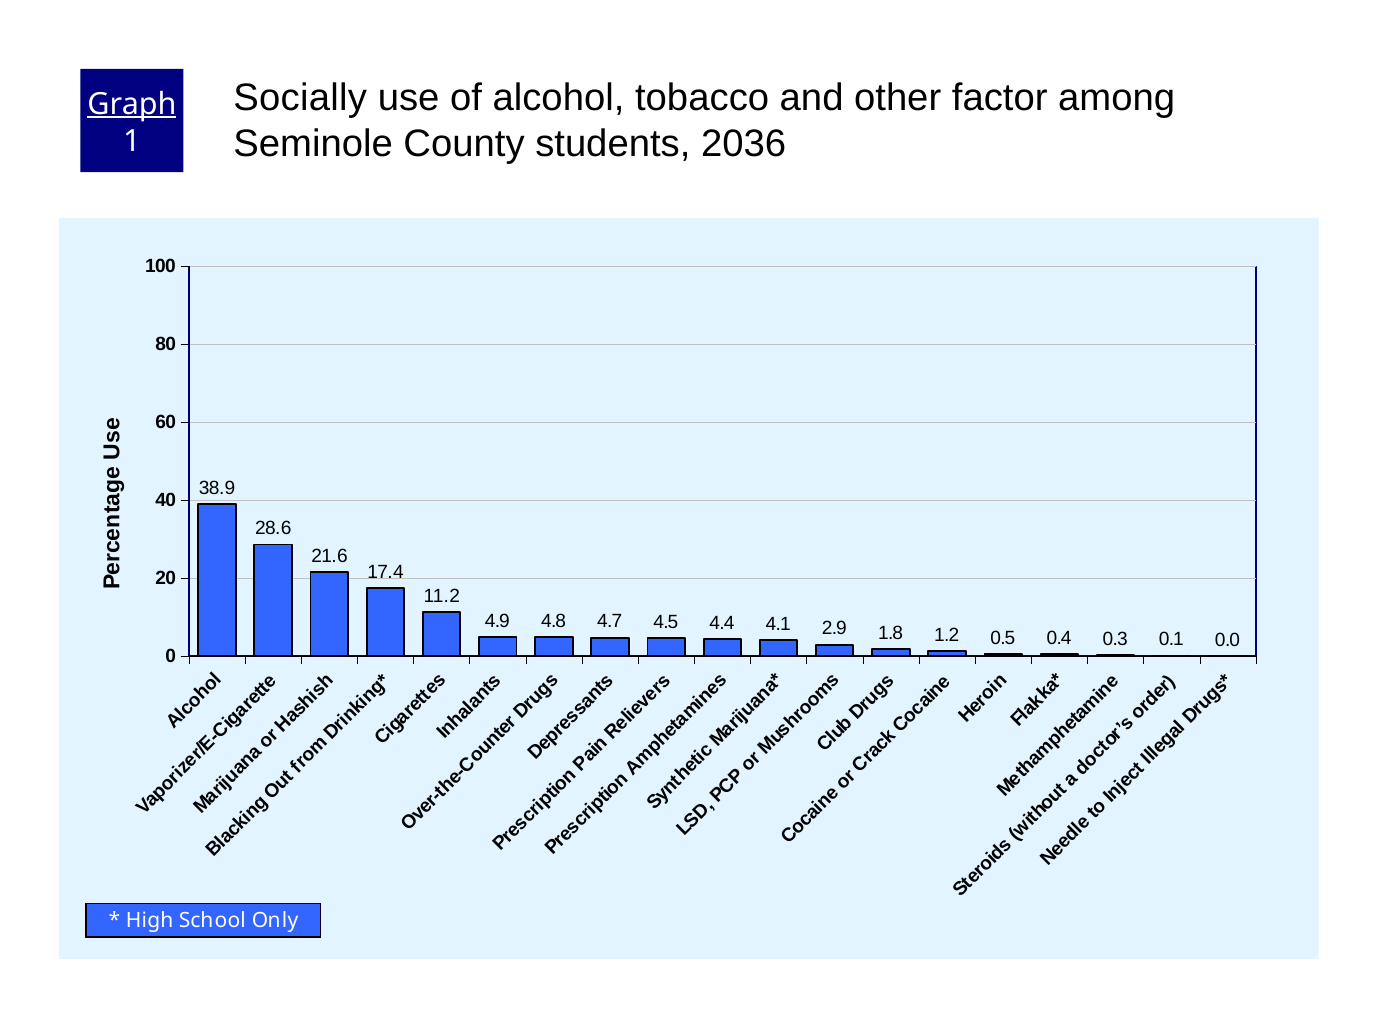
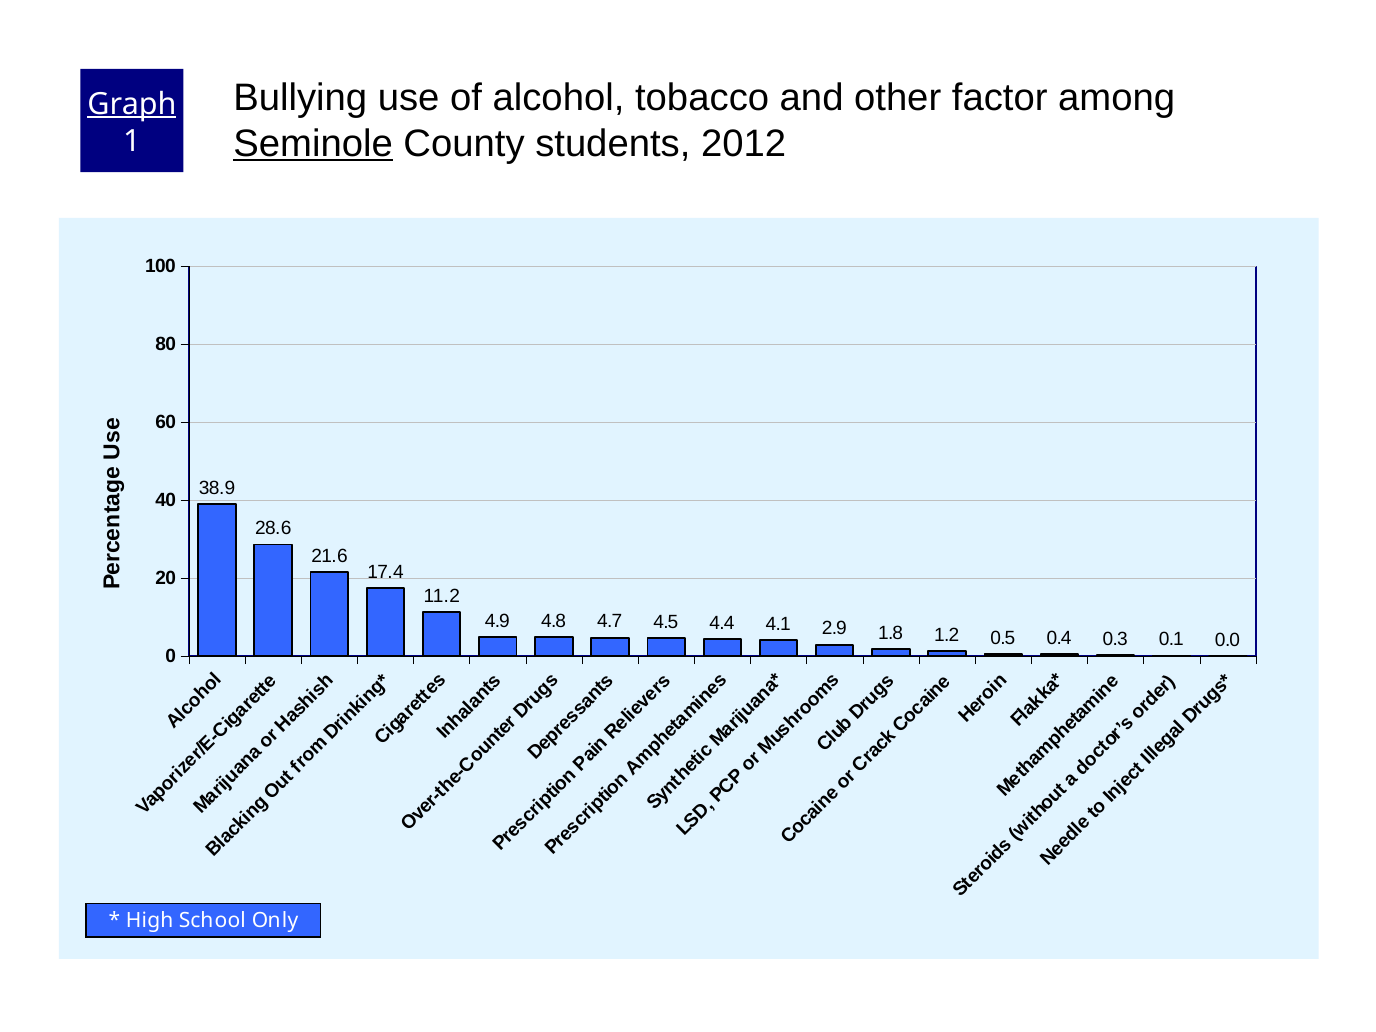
Socially: Socially -> Bullying
Seminole underline: none -> present
2036: 2036 -> 2012
